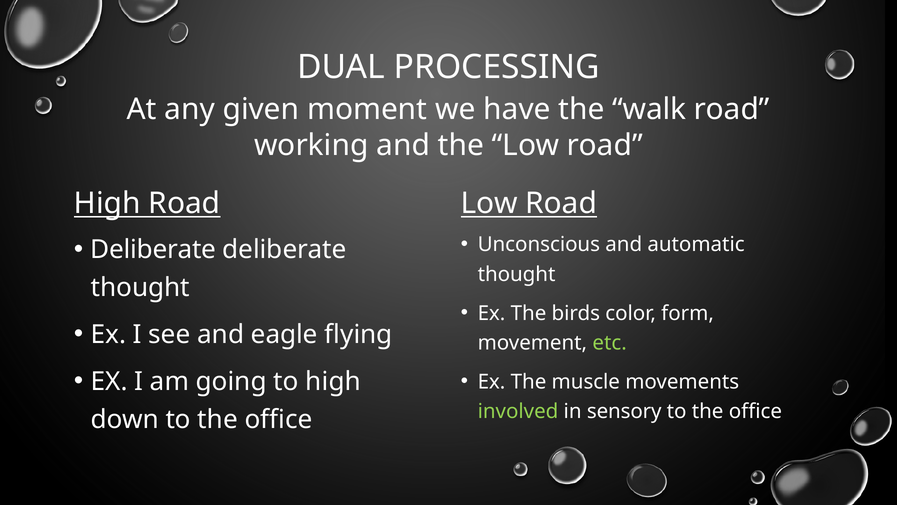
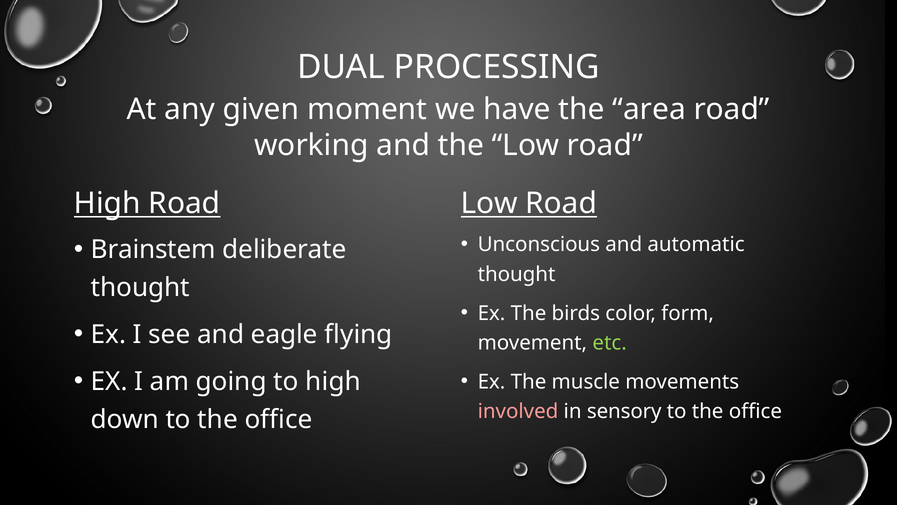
walk: walk -> area
Deliberate at (153, 250): Deliberate -> Brainstem
involved colour: light green -> pink
